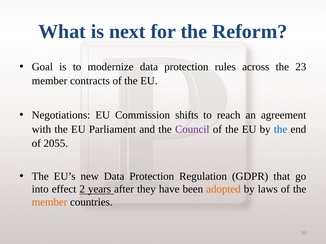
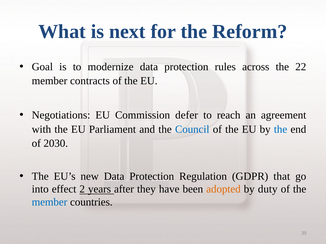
23: 23 -> 22
shifts: shifts -> defer
Council colour: purple -> blue
2055: 2055 -> 2030
laws: laws -> duty
member at (50, 202) colour: orange -> blue
